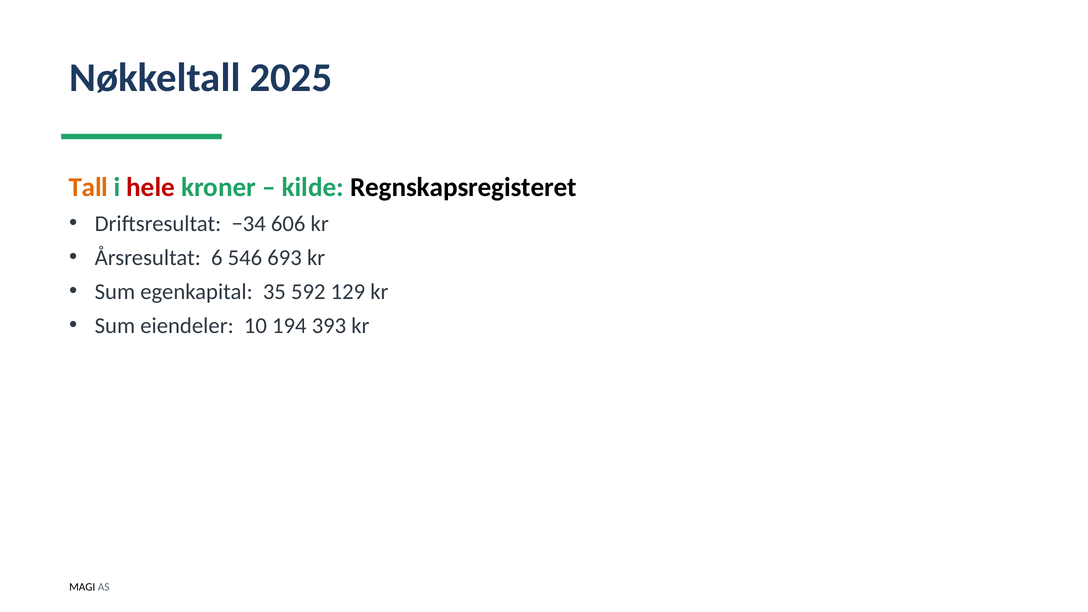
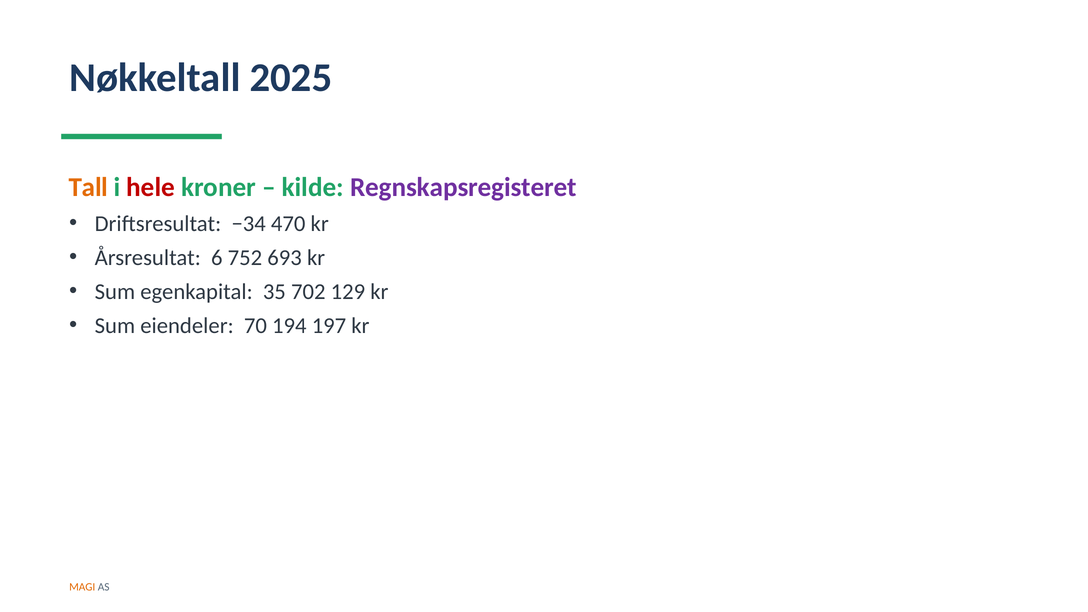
Regnskapsregisteret colour: black -> purple
606: 606 -> 470
546: 546 -> 752
592: 592 -> 702
10: 10 -> 70
393: 393 -> 197
MAGI colour: black -> orange
